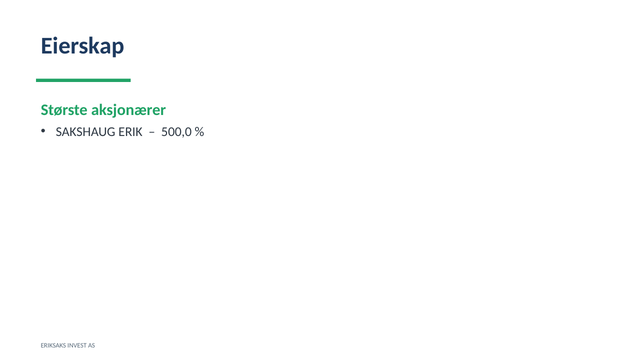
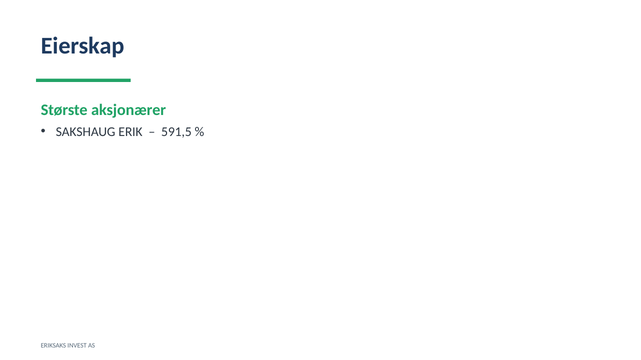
500,0: 500,0 -> 591,5
